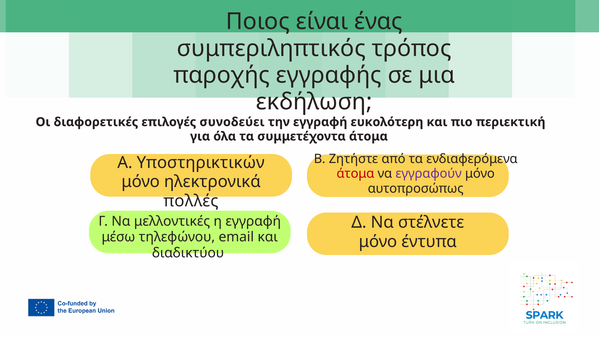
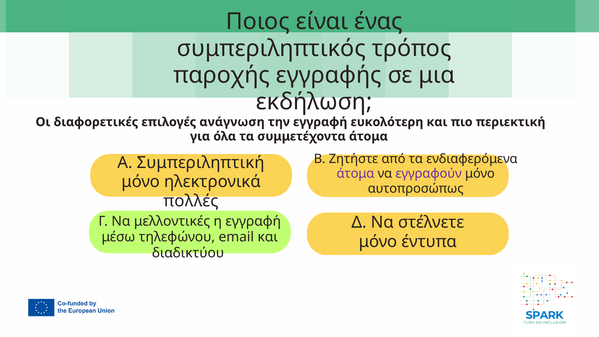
συνοδεύει: συνοδεύει -> ανάγνωση
Υποστηρικτικών: Υποστηρικτικών -> Συμπεριληπτική
άτομα at (355, 174) colour: red -> purple
